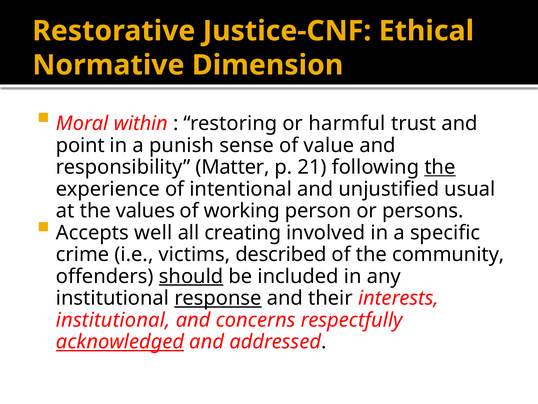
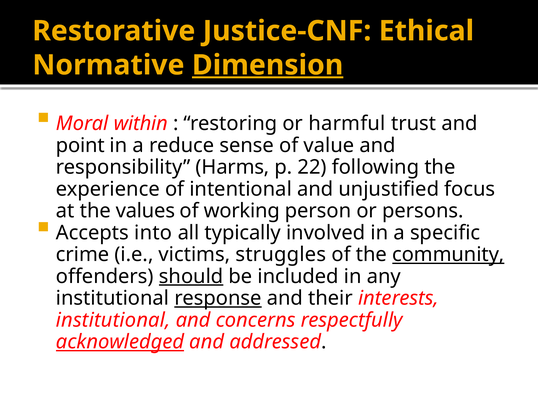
Dimension underline: none -> present
punish: punish -> reduce
Matter: Matter -> Harms
21: 21 -> 22
the at (440, 167) underline: present -> none
usual: usual -> focus
well: well -> into
creating: creating -> typically
described: described -> struggles
community underline: none -> present
